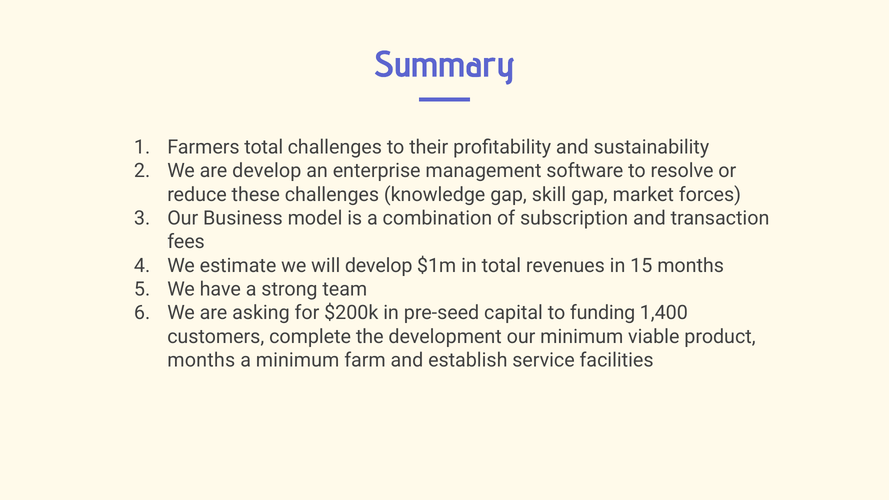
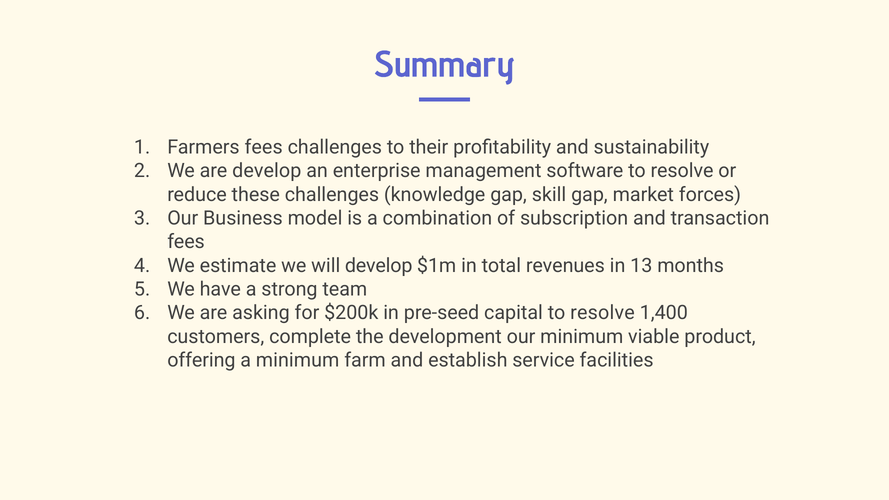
Farmers total: total -> fees
15: 15 -> 13
capital to funding: funding -> resolve
months at (201, 360): months -> offering
